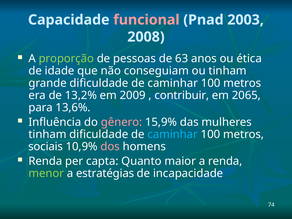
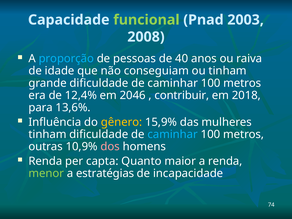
funcional colour: pink -> light green
proporção colour: light green -> light blue
63: 63 -> 40
ética: ética -> raiva
13,2%: 13,2% -> 12,4%
2009: 2009 -> 2046
2065: 2065 -> 2018
gênero colour: pink -> yellow
sociais: sociais -> outras
